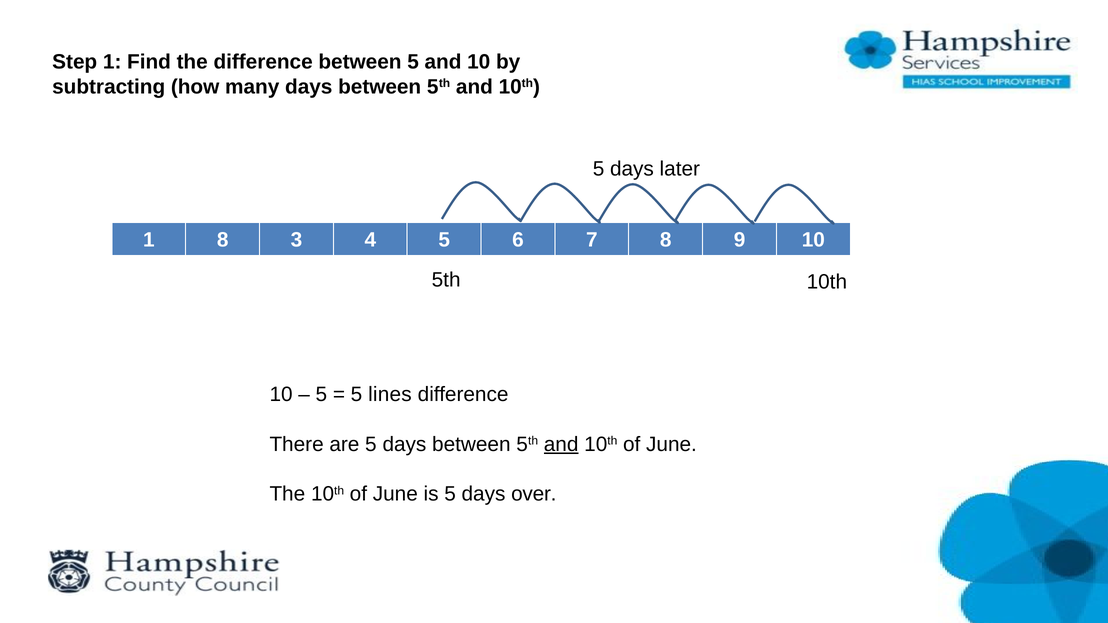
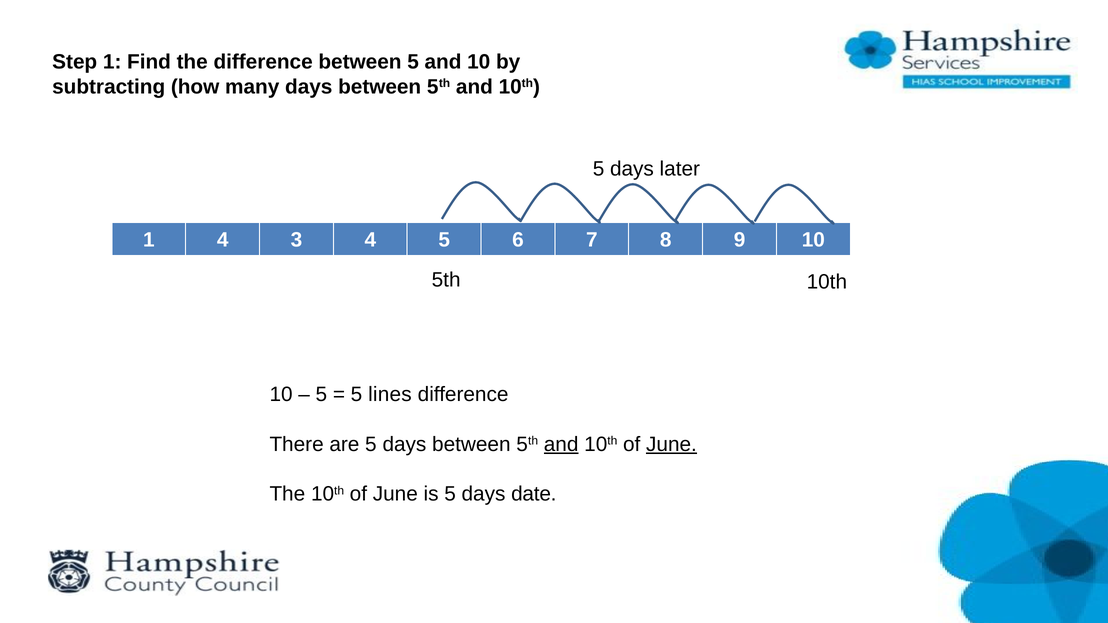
1 8: 8 -> 4
June at (671, 444) underline: none -> present
over: over -> date
